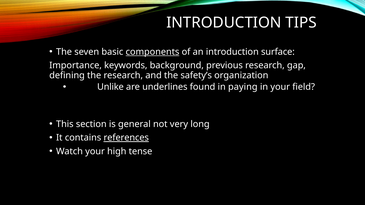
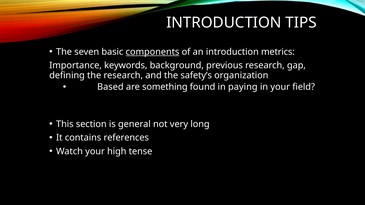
surface: surface -> metrics
Unlike: Unlike -> Based
underlines: underlines -> something
references underline: present -> none
